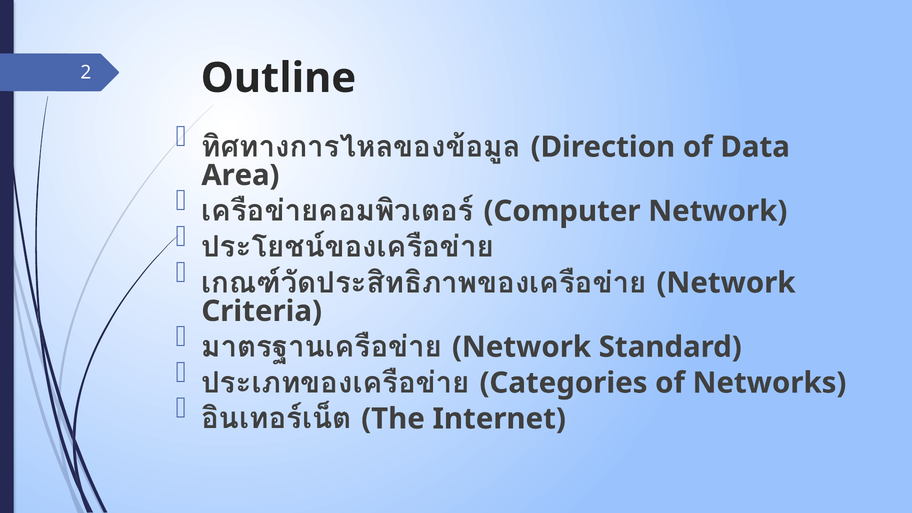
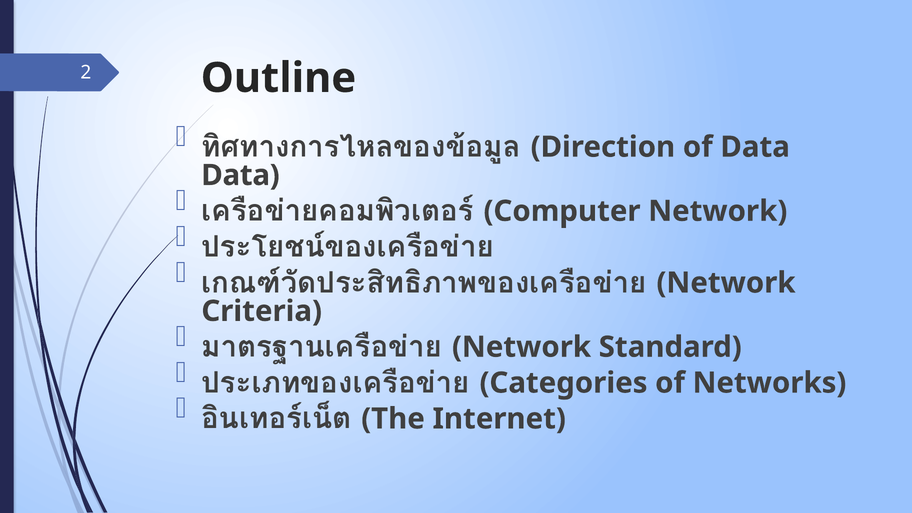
Area at (240, 175): Area -> Data
